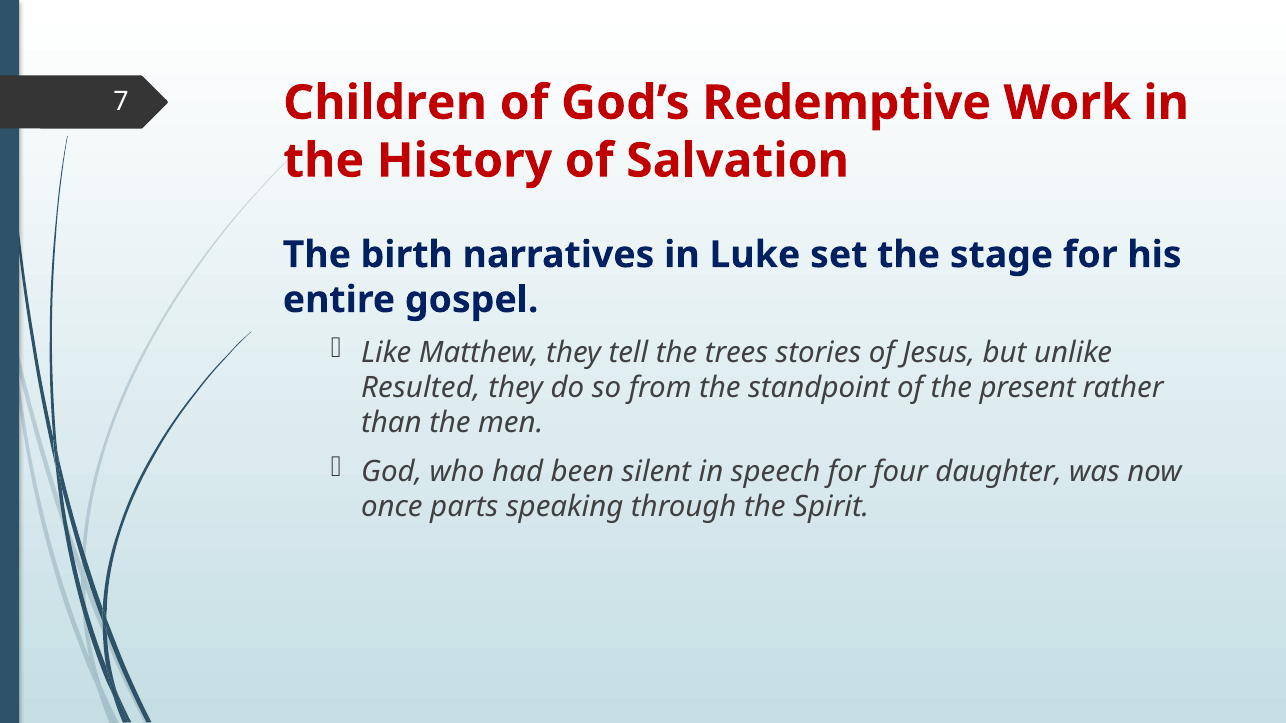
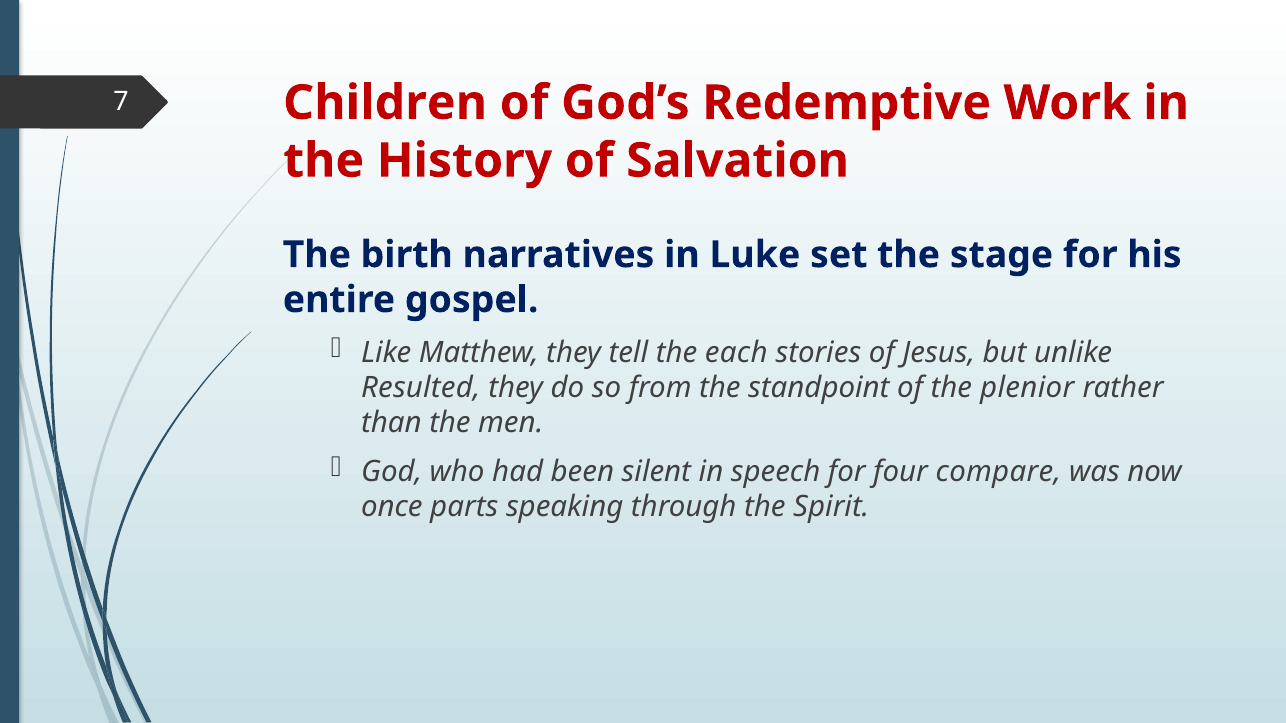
trees: trees -> each
present: present -> plenior
daughter: daughter -> compare
